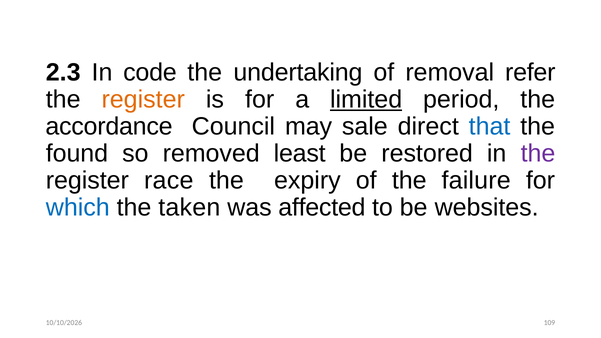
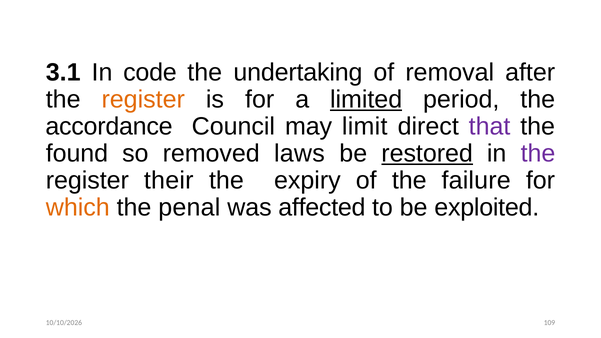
2.3: 2.3 -> 3.1
refer: refer -> after
sale: sale -> limit
that colour: blue -> purple
least: least -> laws
restored underline: none -> present
race: race -> their
which colour: blue -> orange
taken: taken -> penal
websites: websites -> exploited
